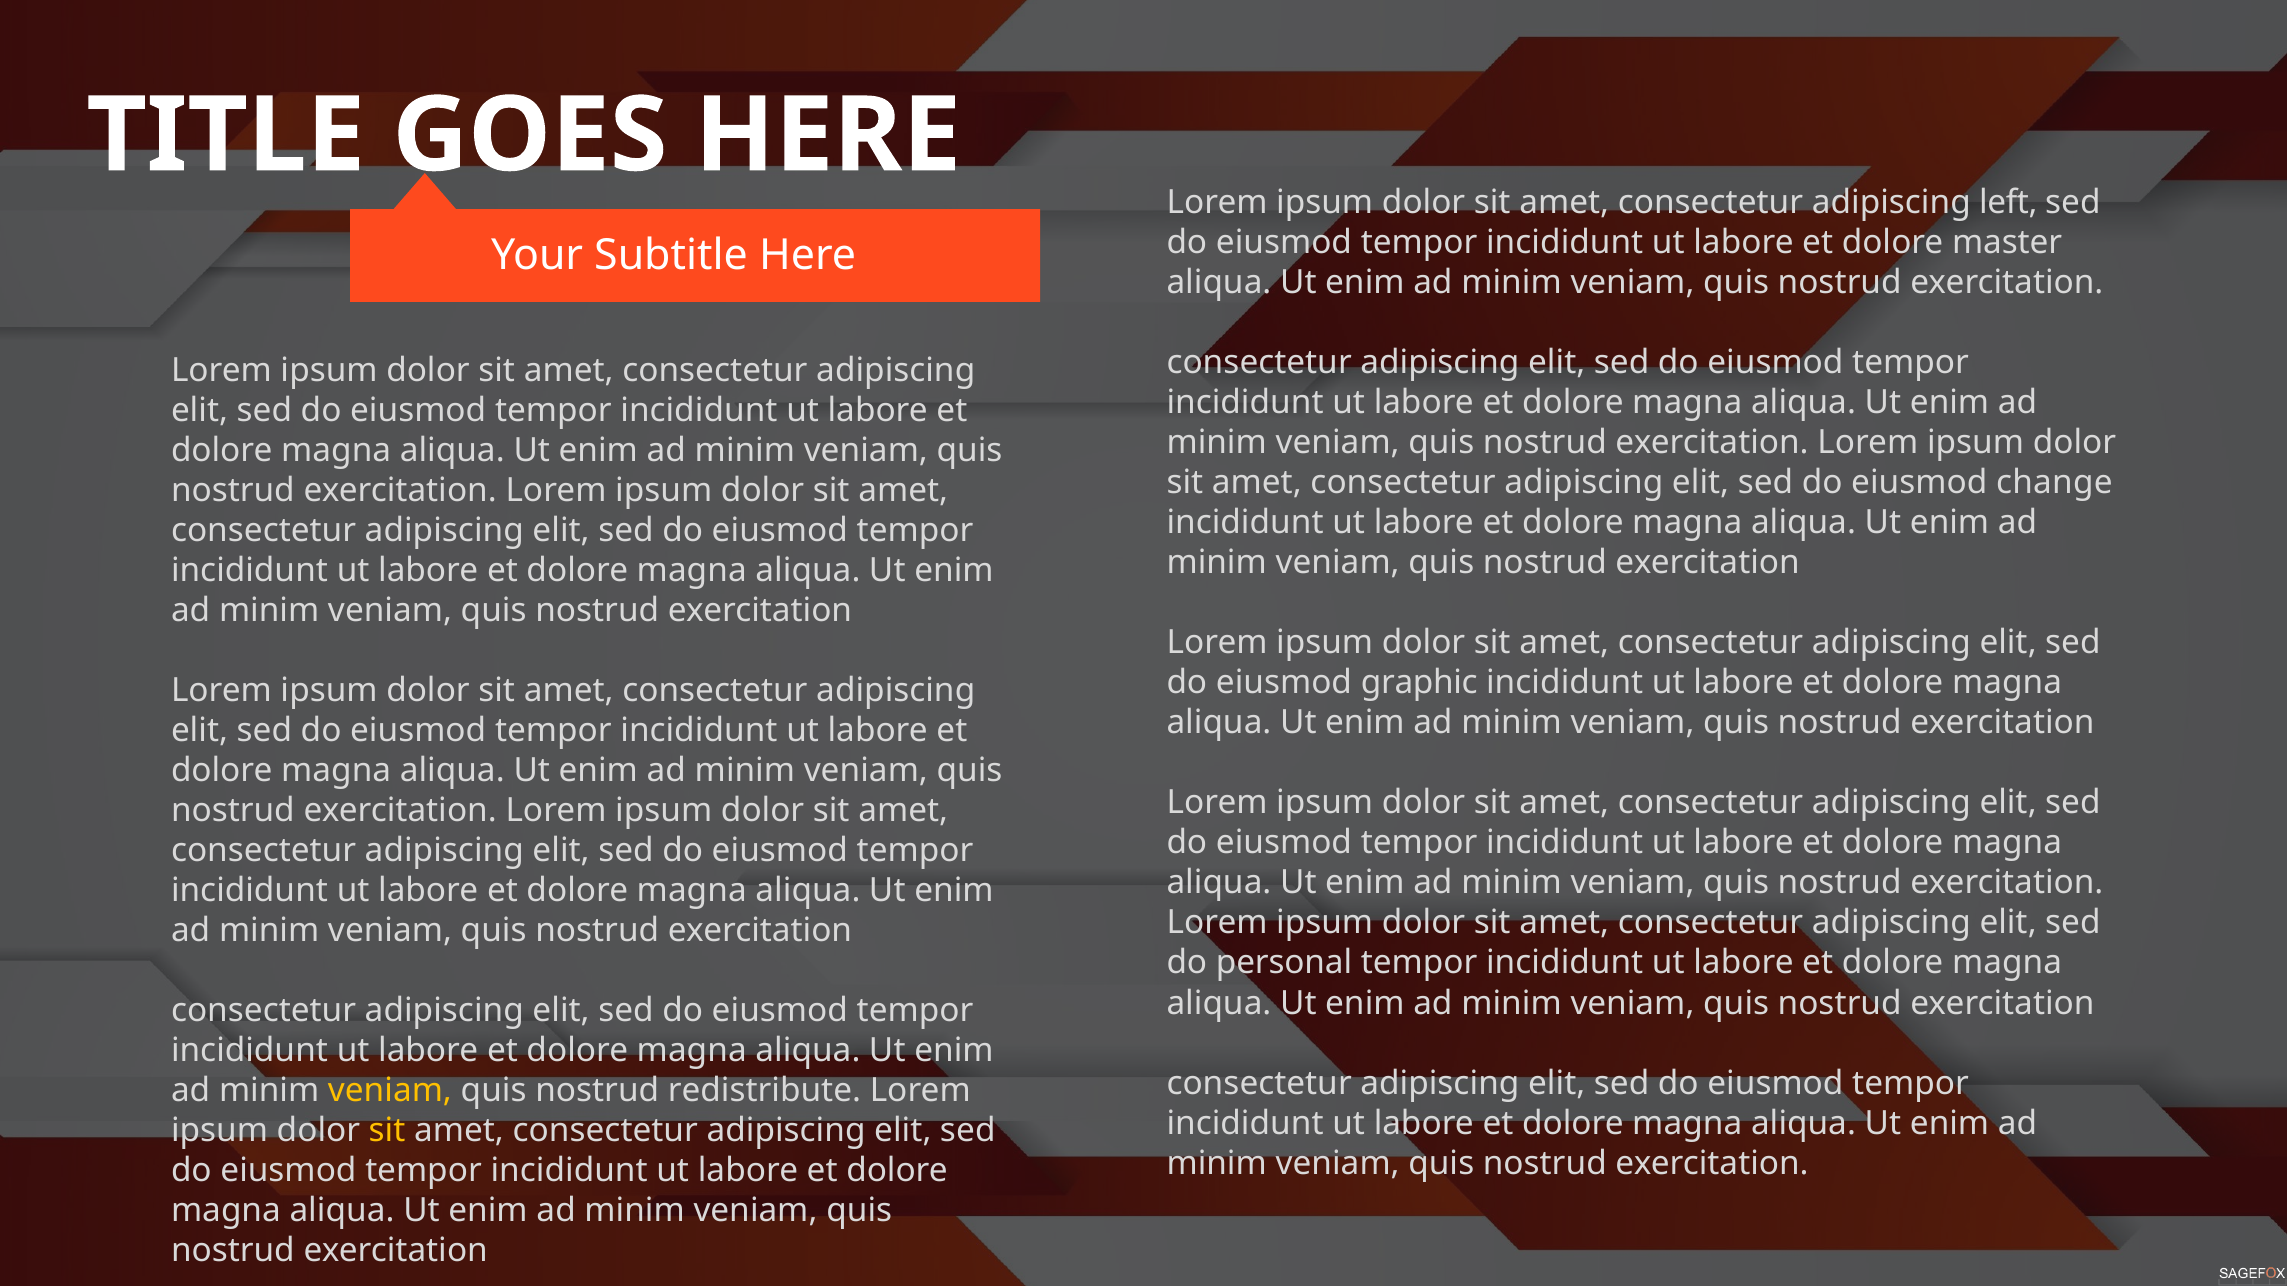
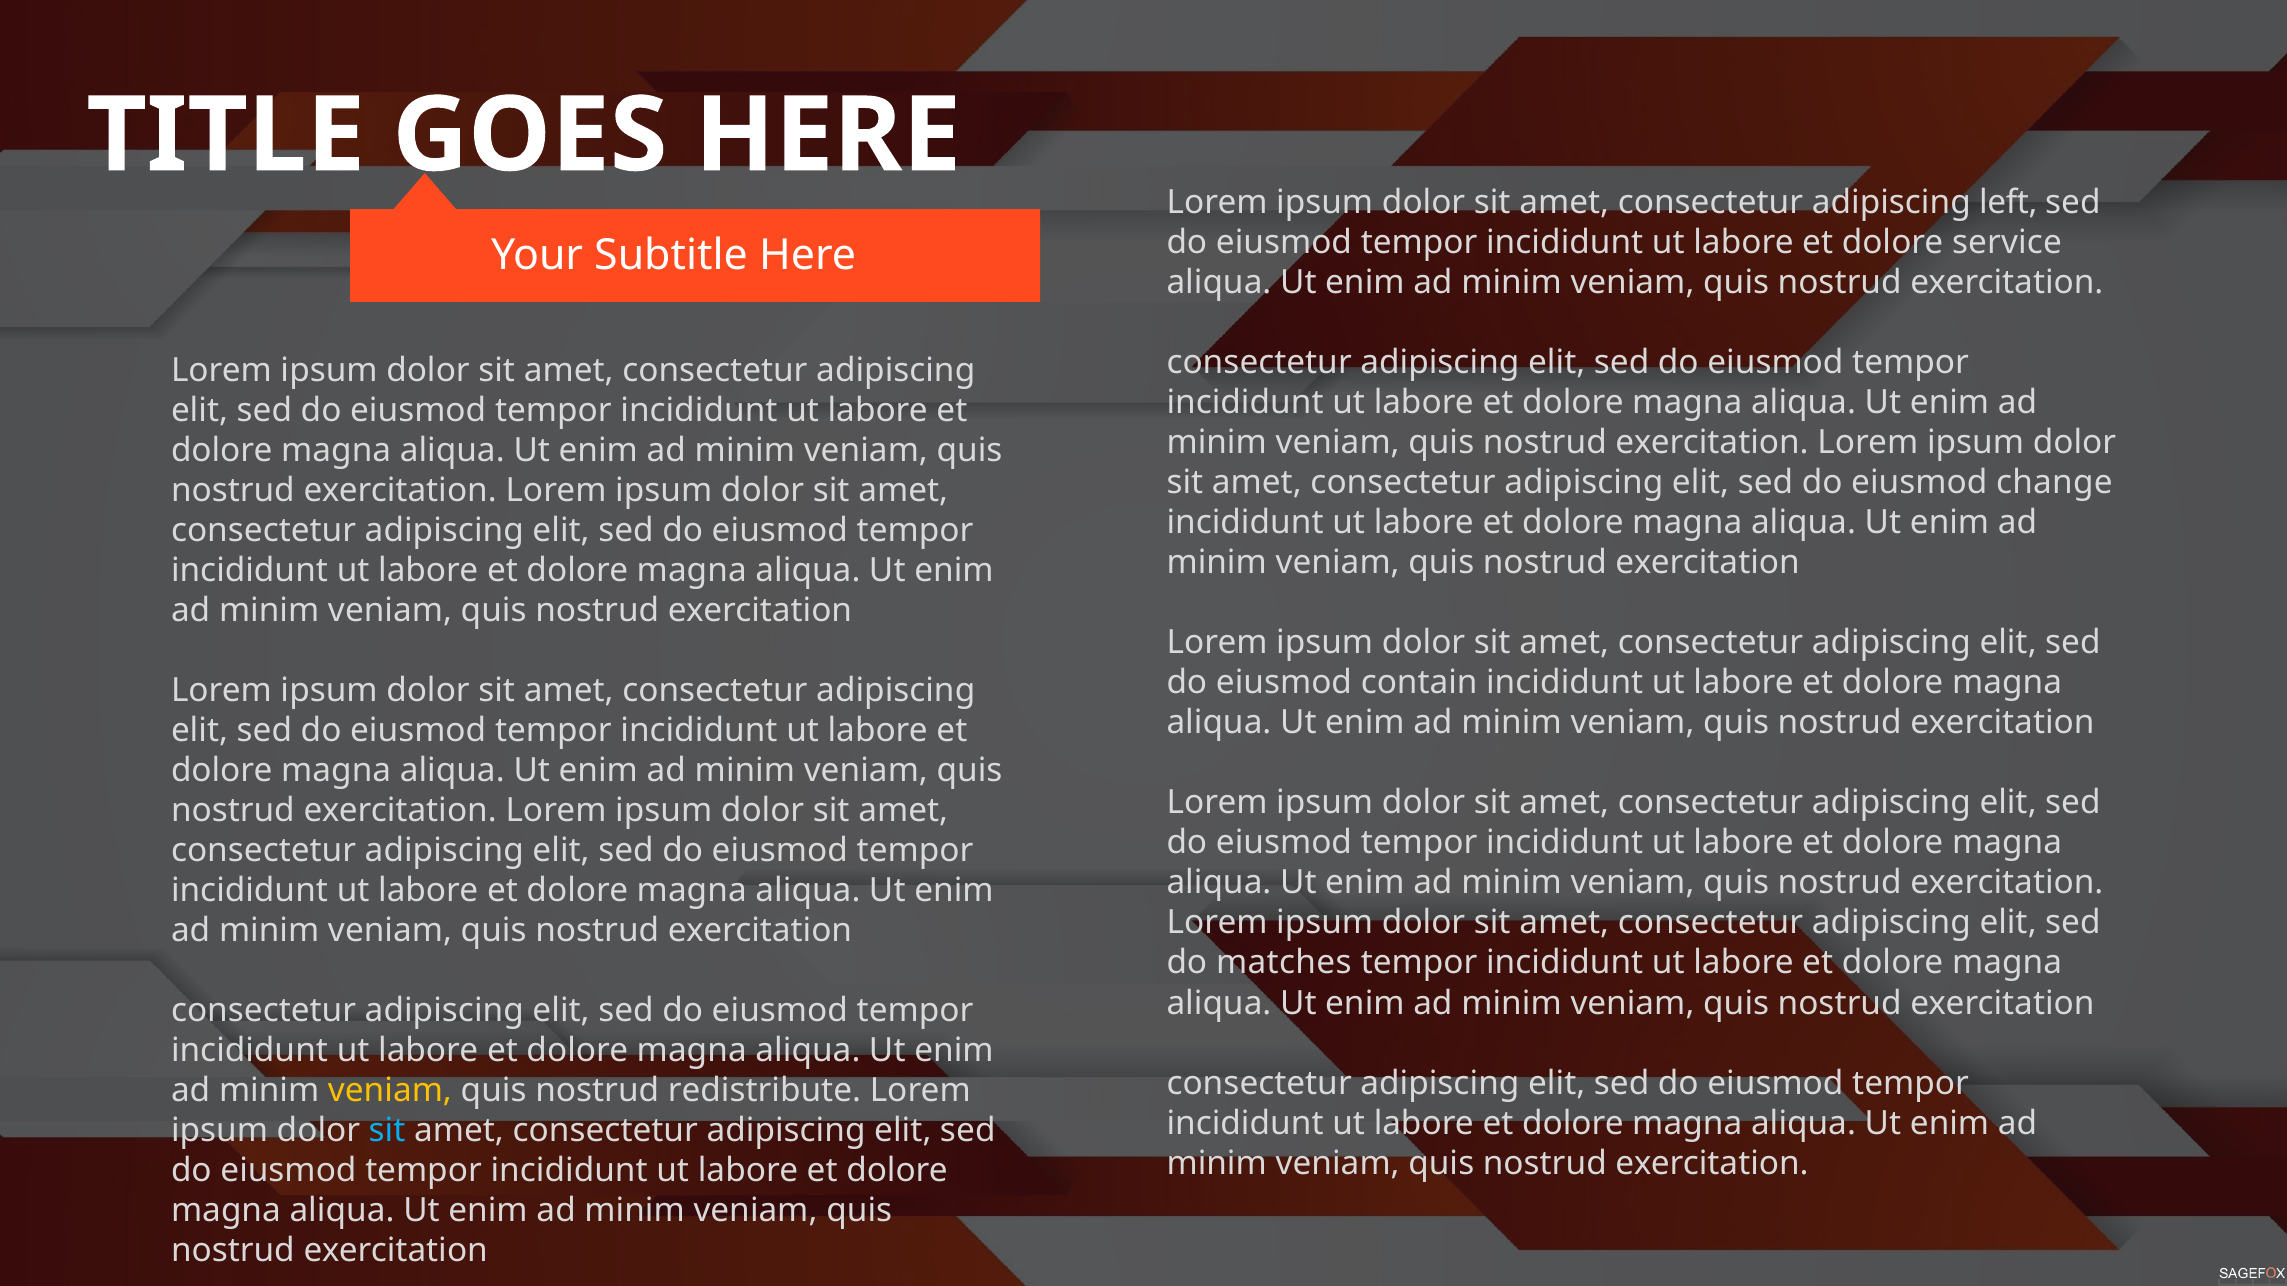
master: master -> service
graphic: graphic -> contain
personal: personal -> matches
sit at (387, 1131) colour: yellow -> light blue
